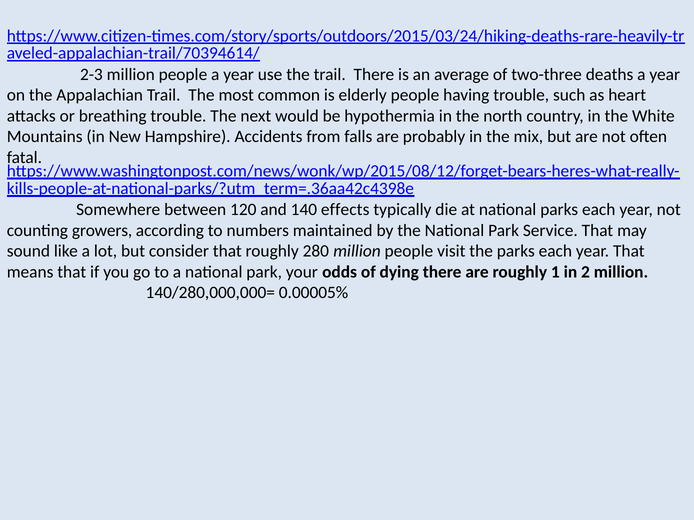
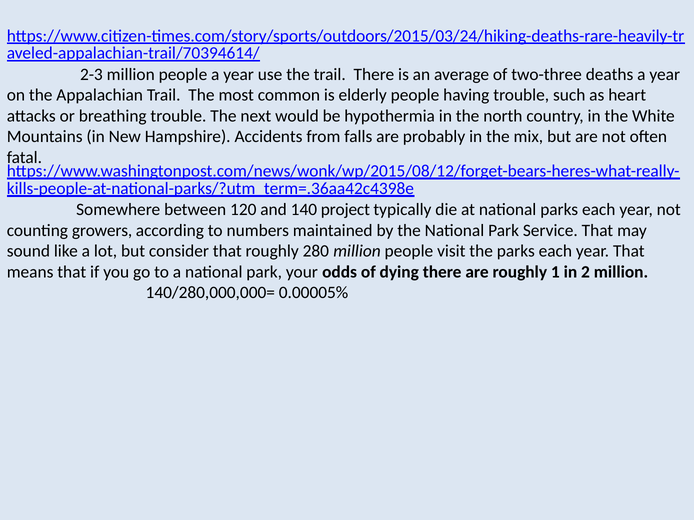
effects: effects -> project
